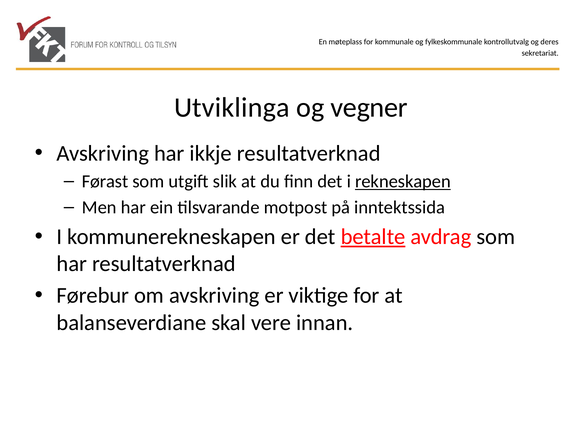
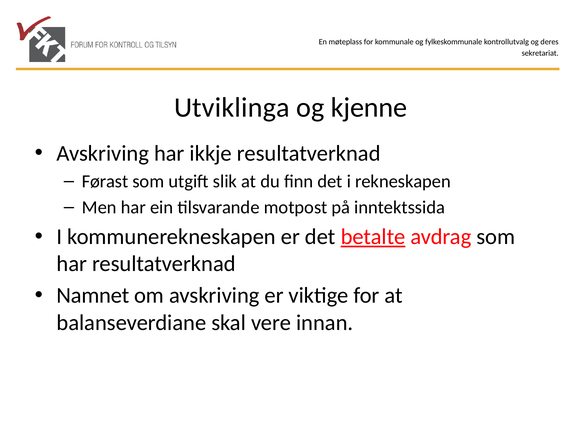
vegner: vegner -> kjenne
rekneskapen underline: present -> none
Førebur: Førebur -> Namnet
